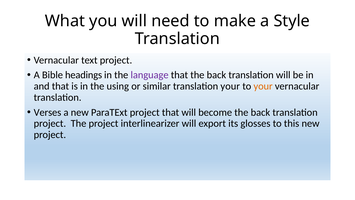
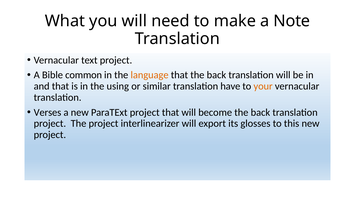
Style: Style -> Note
headings: headings -> common
language colour: purple -> orange
translation your: your -> have
